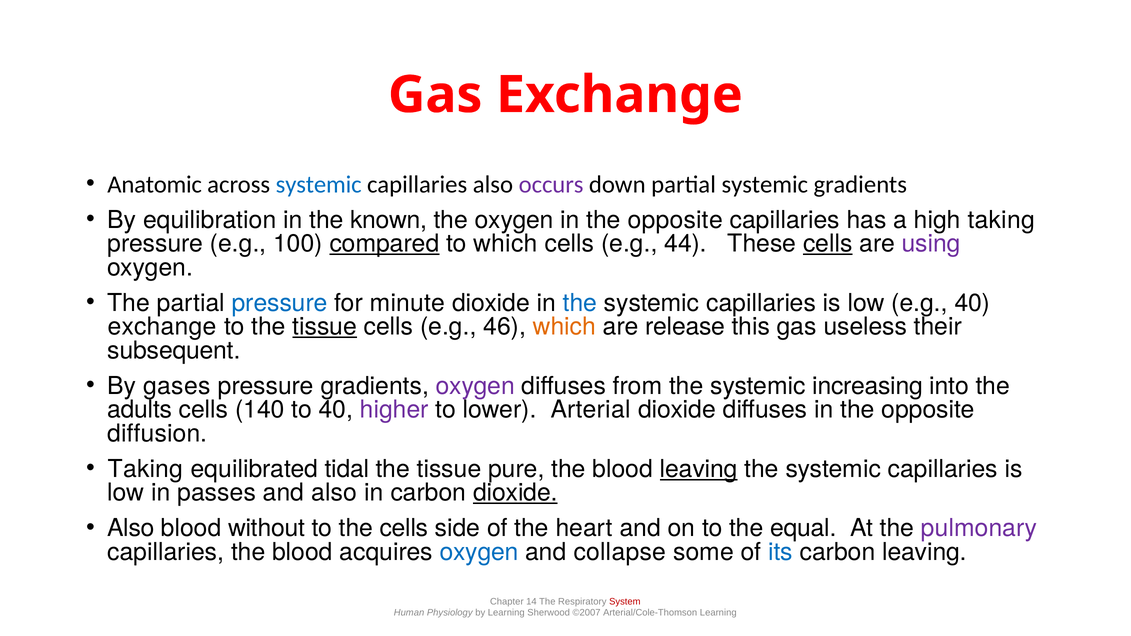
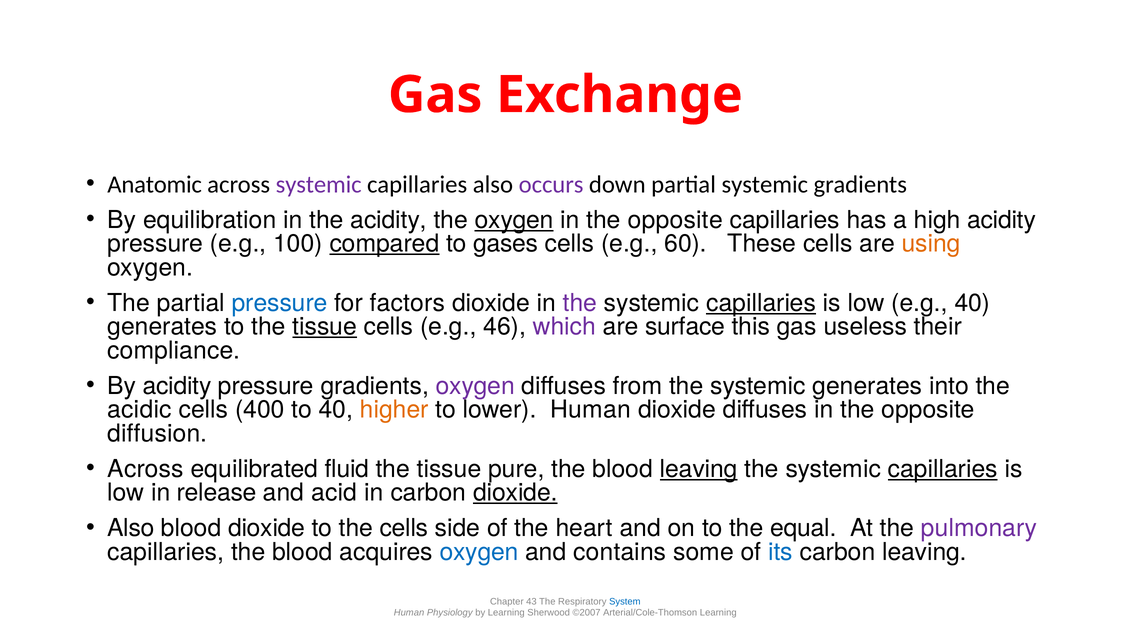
systemic at (319, 184) colour: blue -> purple
the known: known -> acidity
oxygen at (514, 220) underline: none -> present
high taking: taking -> acidity
to which: which -> gases
44: 44 -> 60
cells at (828, 244) underline: present -> none
using colour: purple -> orange
minute: minute -> factors
the at (580, 303) colour: blue -> purple
capillaries at (761, 303) underline: none -> present
exchange at (162, 327): exchange -> generates
which at (564, 327) colour: orange -> purple
release: release -> surface
subsequent: subsequent -> compliance
By gases: gases -> acidity
systemic increasing: increasing -> generates
adults: adults -> acidic
140: 140 -> 400
higher colour: purple -> orange
lower Arterial: Arterial -> Human
Taking at (145, 469): Taking -> Across
tidal: tidal -> fluid
capillaries at (943, 469) underline: none -> present
passes: passes -> release
and also: also -> acid
blood without: without -> dioxide
collapse: collapse -> contains
14: 14 -> 43
System colour: red -> blue
